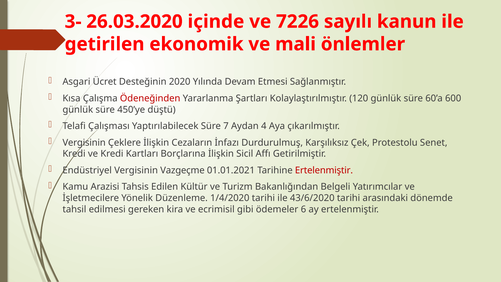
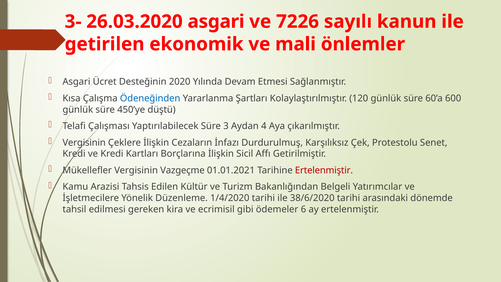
26.03.2020 içinde: içinde -> asgari
Ödeneğinden colour: red -> blue
7: 7 -> 3
Endüstriyel: Endüstriyel -> Mükellefler
43/6/2020: 43/6/2020 -> 38/6/2020
